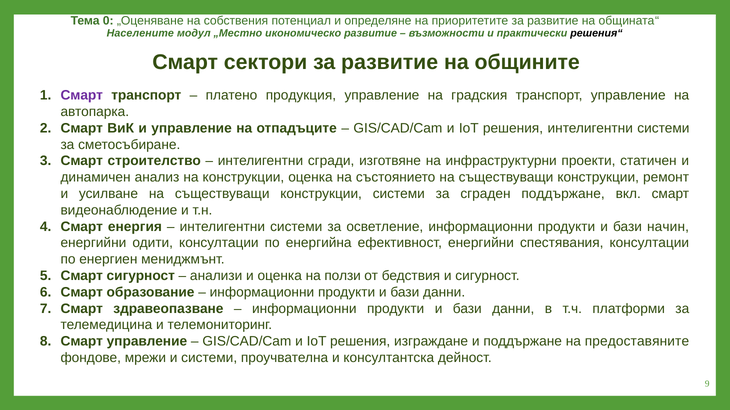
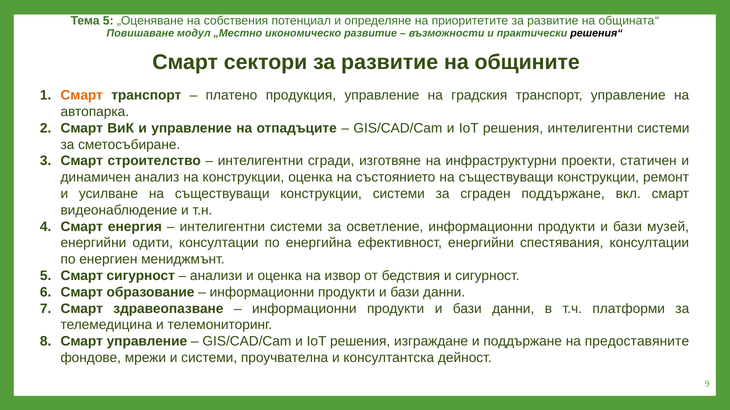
Тема 0: 0 -> 5
Населените: Населените -> Повишаване
Смарт at (82, 95) colour: purple -> orange
начин: начин -> музей
ползи: ползи -> извор
